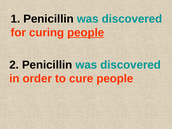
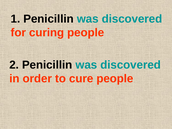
people at (86, 33) underline: present -> none
